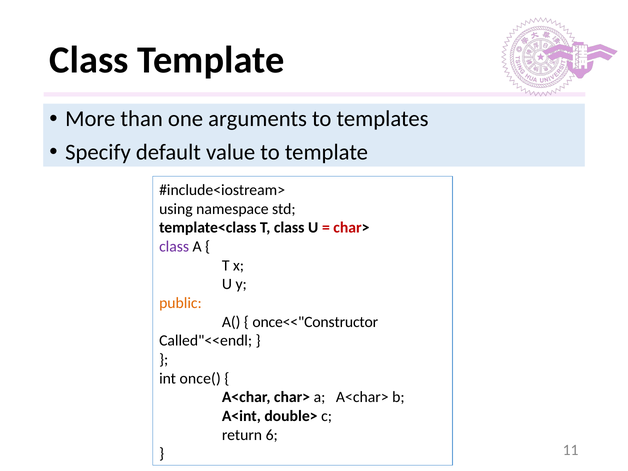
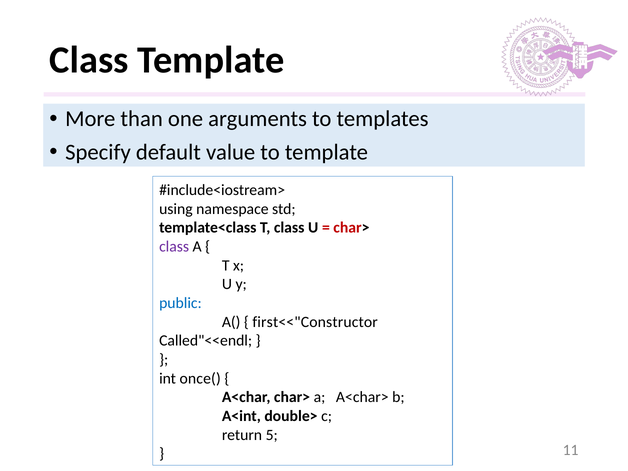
public colour: orange -> blue
once<<"Constructor: once<<"Constructor -> first<<"Constructor
6: 6 -> 5
